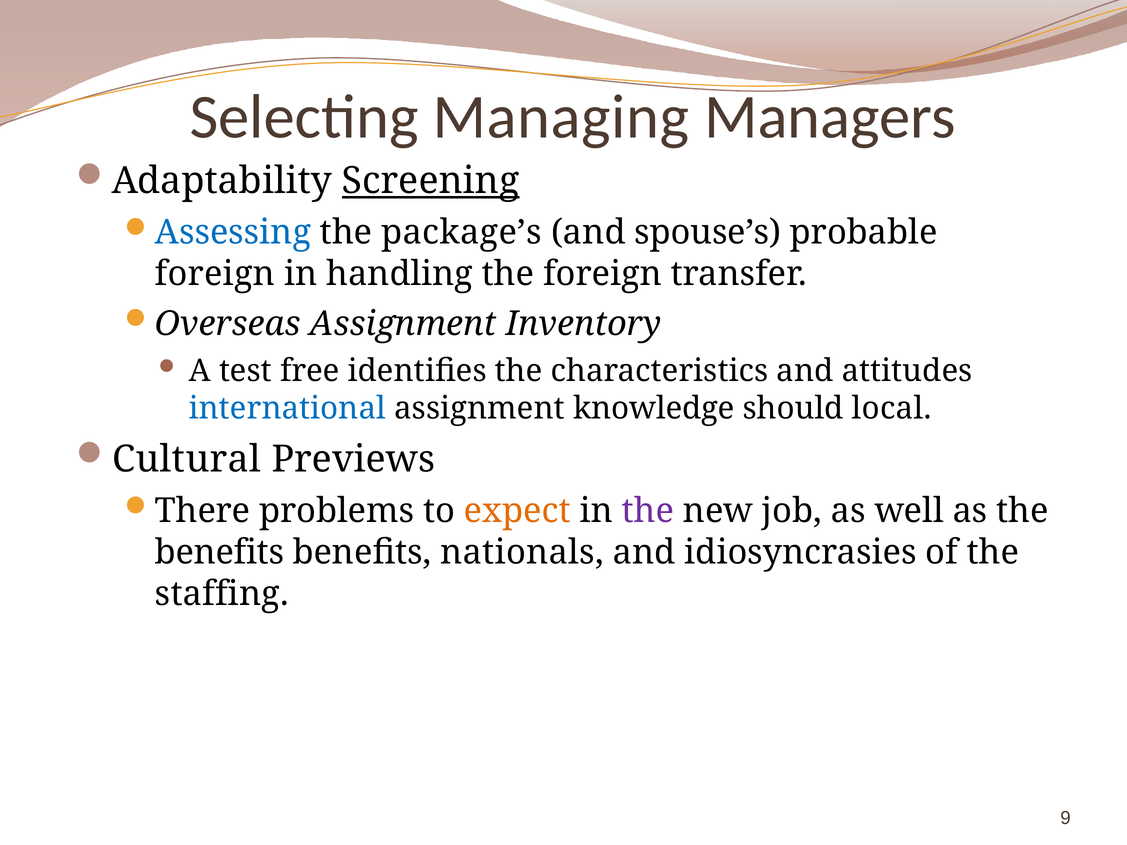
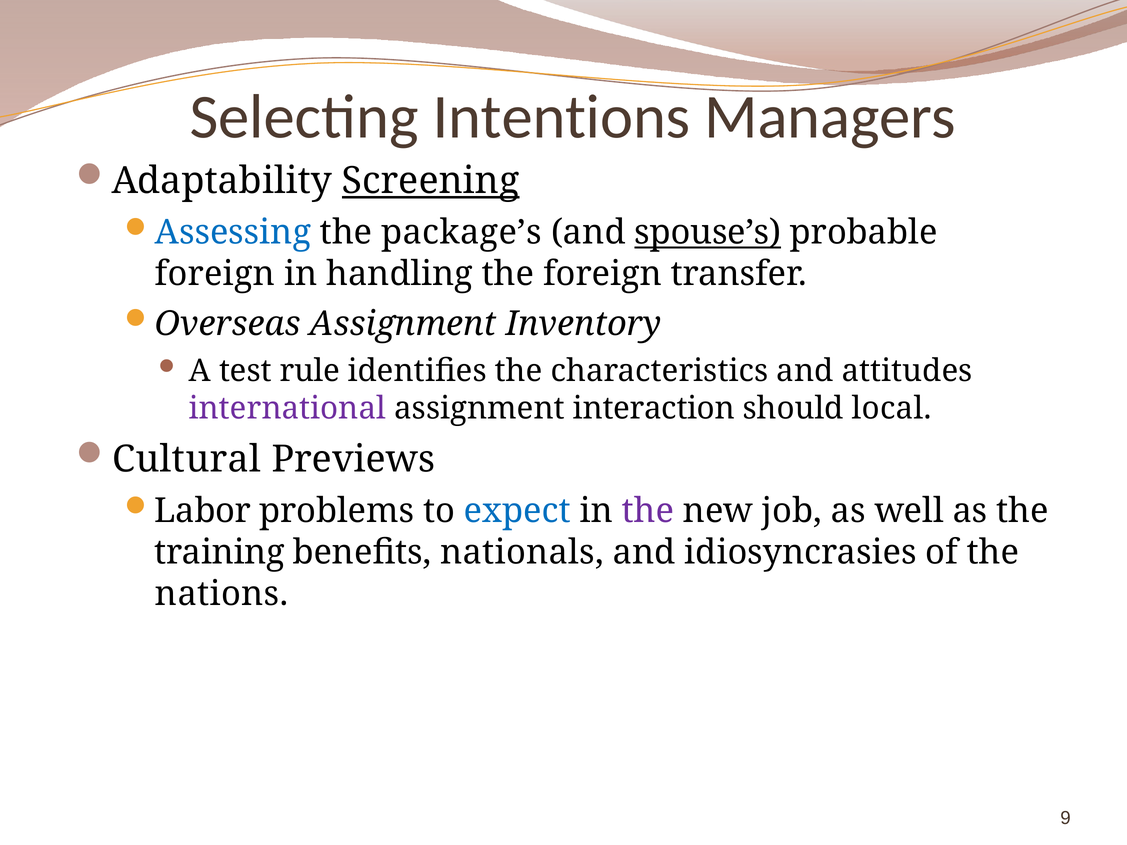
Managing: Managing -> Intentions
spouse’s underline: none -> present
free: free -> rule
international colour: blue -> purple
knowledge: knowledge -> interaction
There: There -> Labor
expect colour: orange -> blue
benefits at (219, 553): benefits -> training
staffing: staffing -> nations
